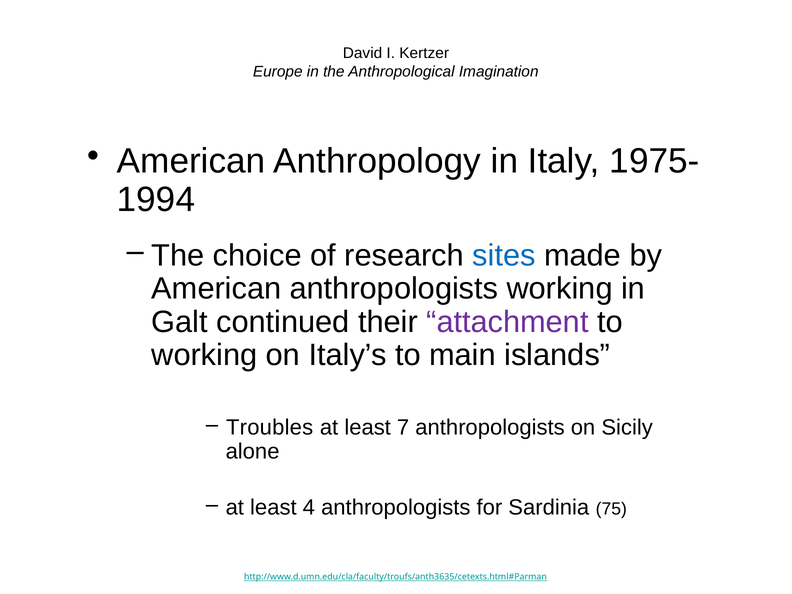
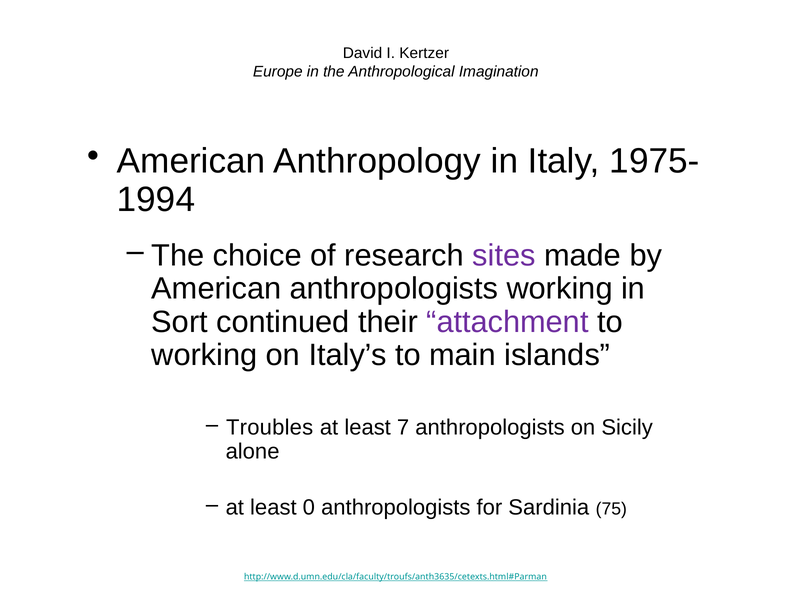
sites colour: blue -> purple
Galt: Galt -> Sort
4: 4 -> 0
